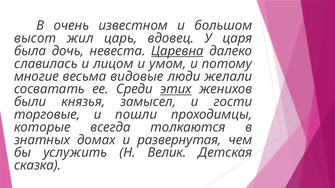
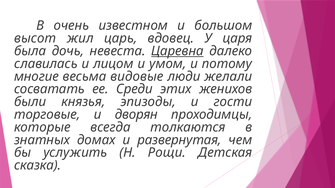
этих underline: present -> none
замысел: замысел -> эпизоды
пошли: пошли -> дворян
Велик: Велик -> Рощи
